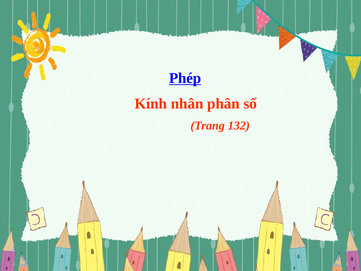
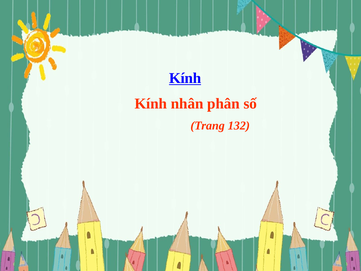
Phép at (185, 78): Phép -> Kính
